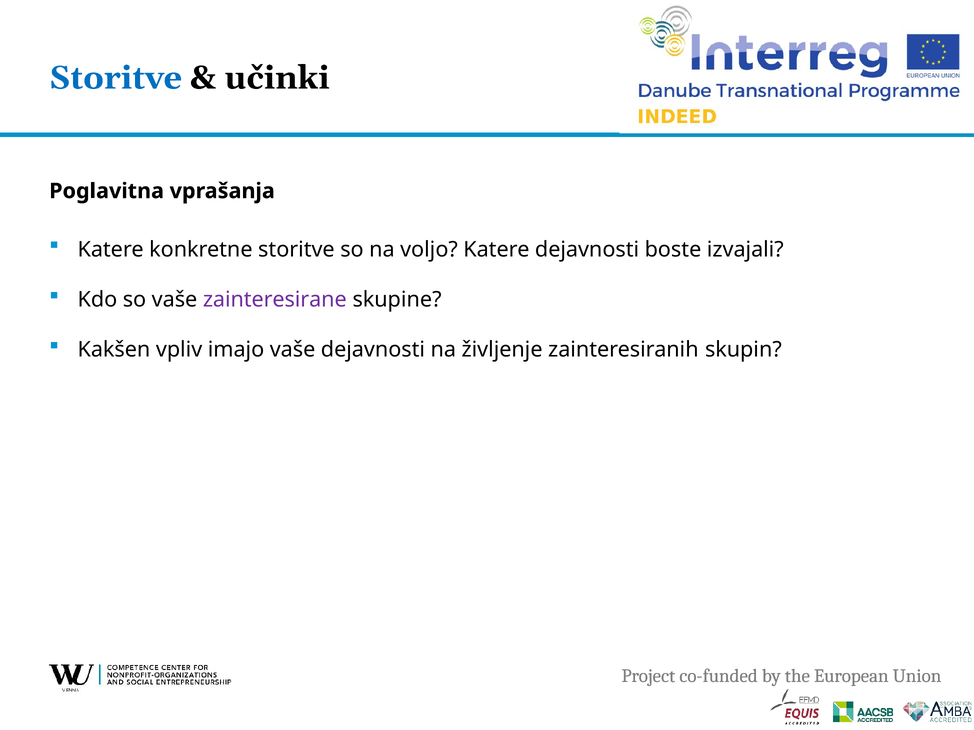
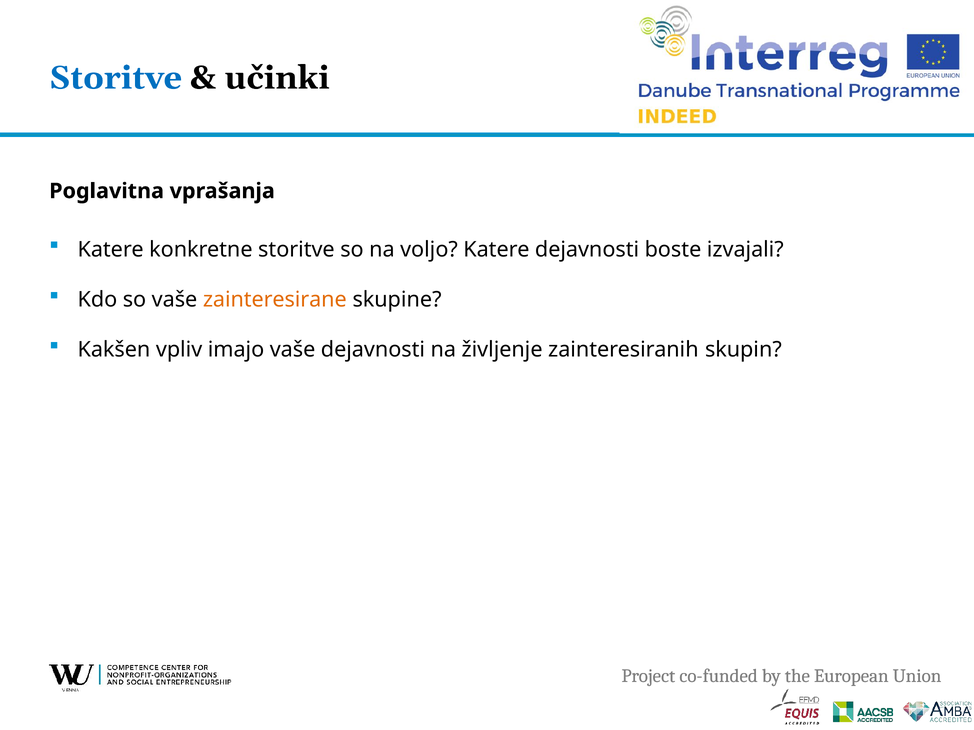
zainteresirane colour: purple -> orange
